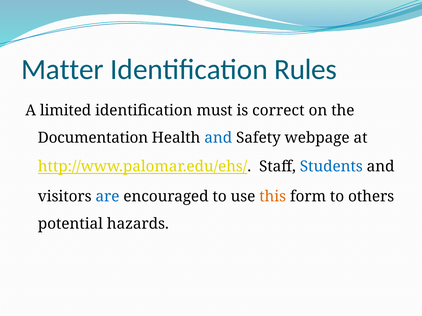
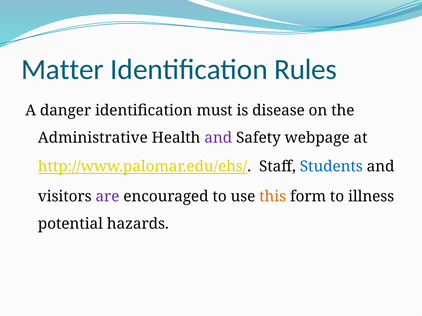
limited: limited -> danger
correct: correct -> disease
Documentation: Documentation -> Administrative
and at (218, 138) colour: blue -> purple
are colour: blue -> purple
others: others -> illness
